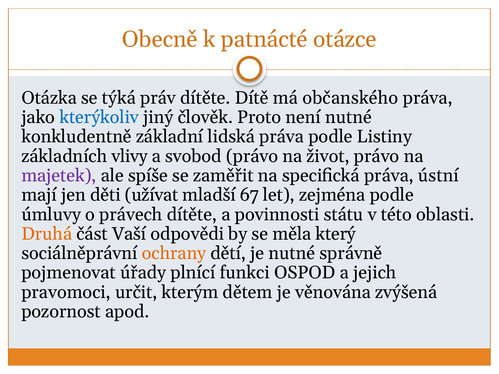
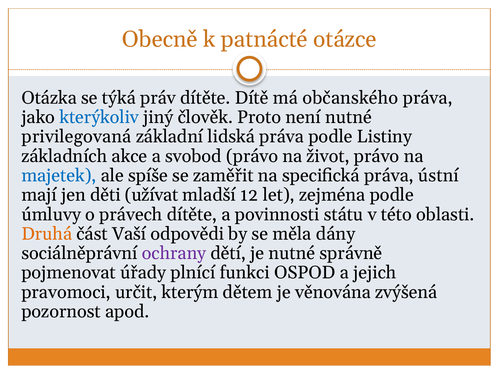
konkludentně: konkludentně -> privilegovaná
vlivy: vlivy -> akce
majetek colour: purple -> blue
67: 67 -> 12
který: který -> dány
ochrany colour: orange -> purple
